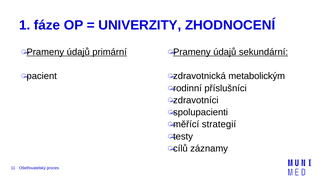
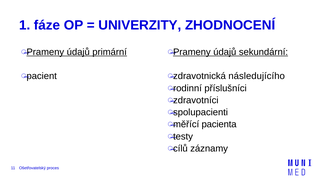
metabolickým: metabolickým -> následujícího
strategií: strategií -> pacienta
